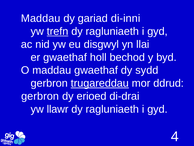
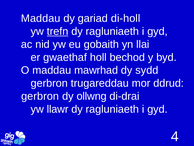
di-inni: di-inni -> di-holl
disgwyl: disgwyl -> gobaith
maddau gwaethaf: gwaethaf -> mawrhad
trugareddau underline: present -> none
erioed: erioed -> ollwng
